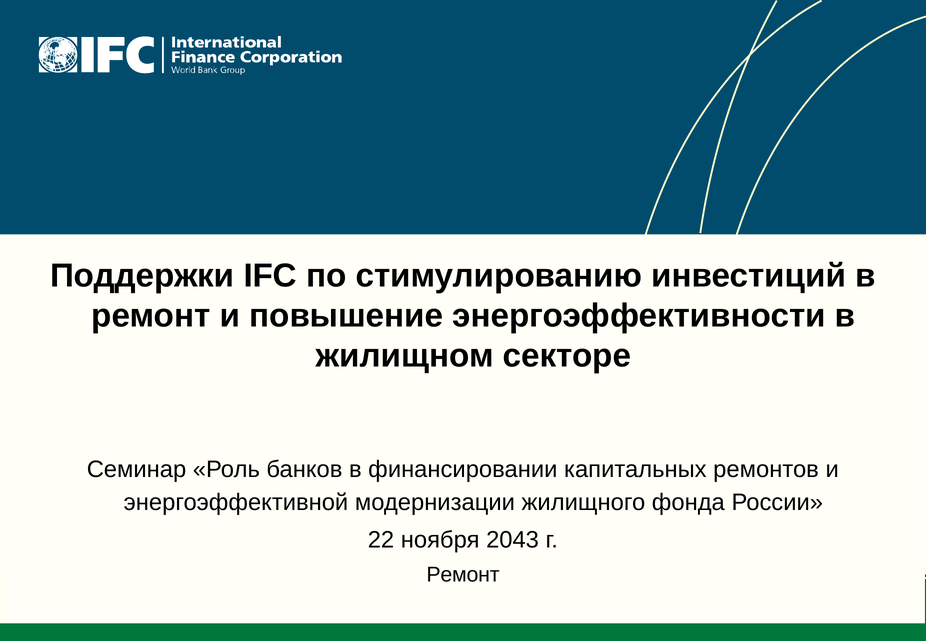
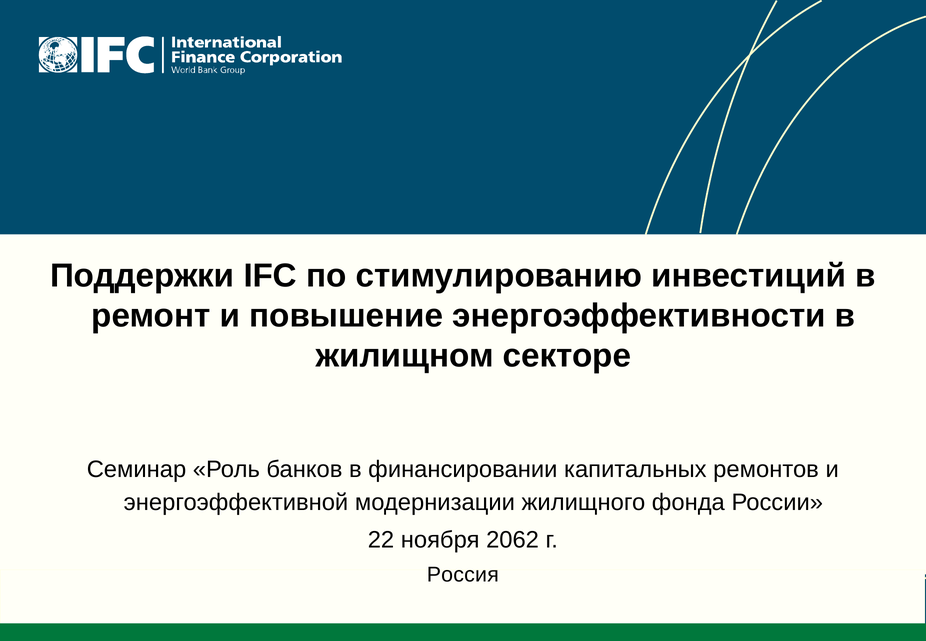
2043: 2043 -> 2062
Ремонт at (463, 575): Ремонт -> Россия
